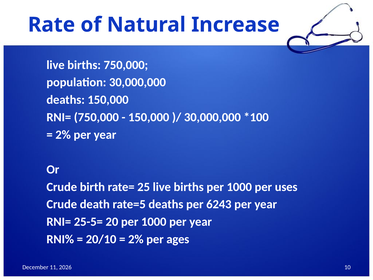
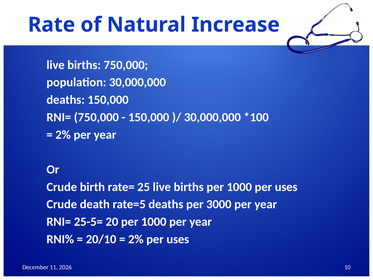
6243: 6243 -> 3000
2% per ages: ages -> uses
